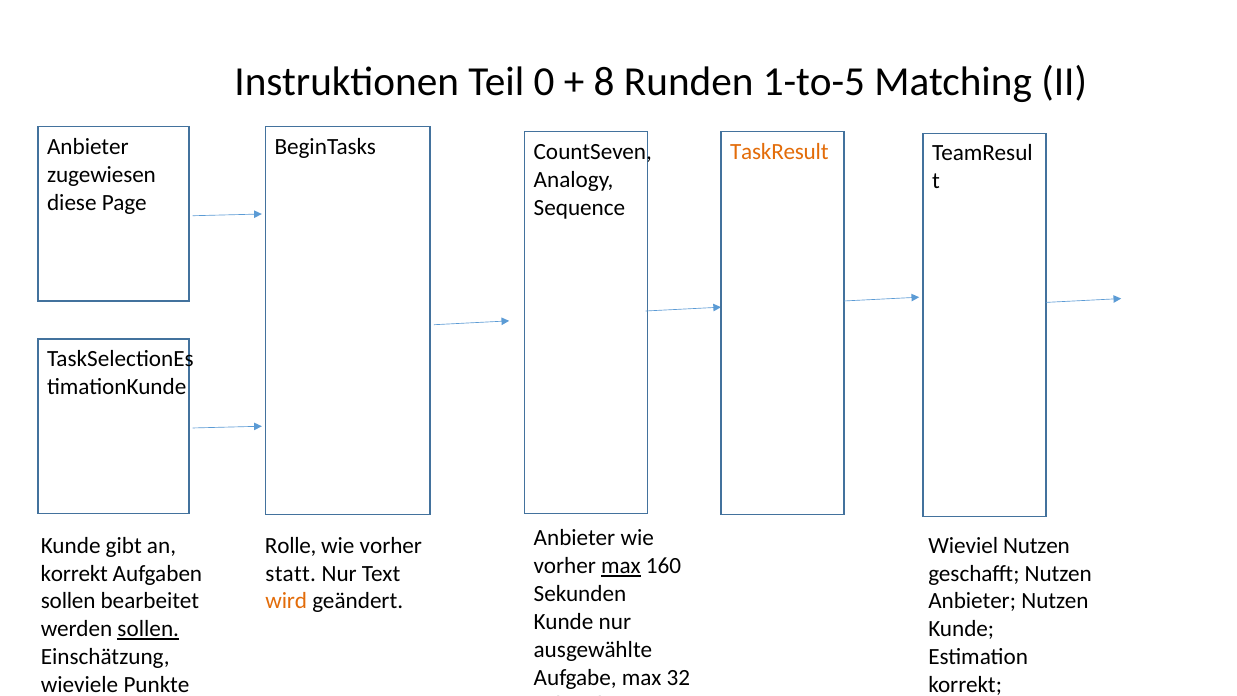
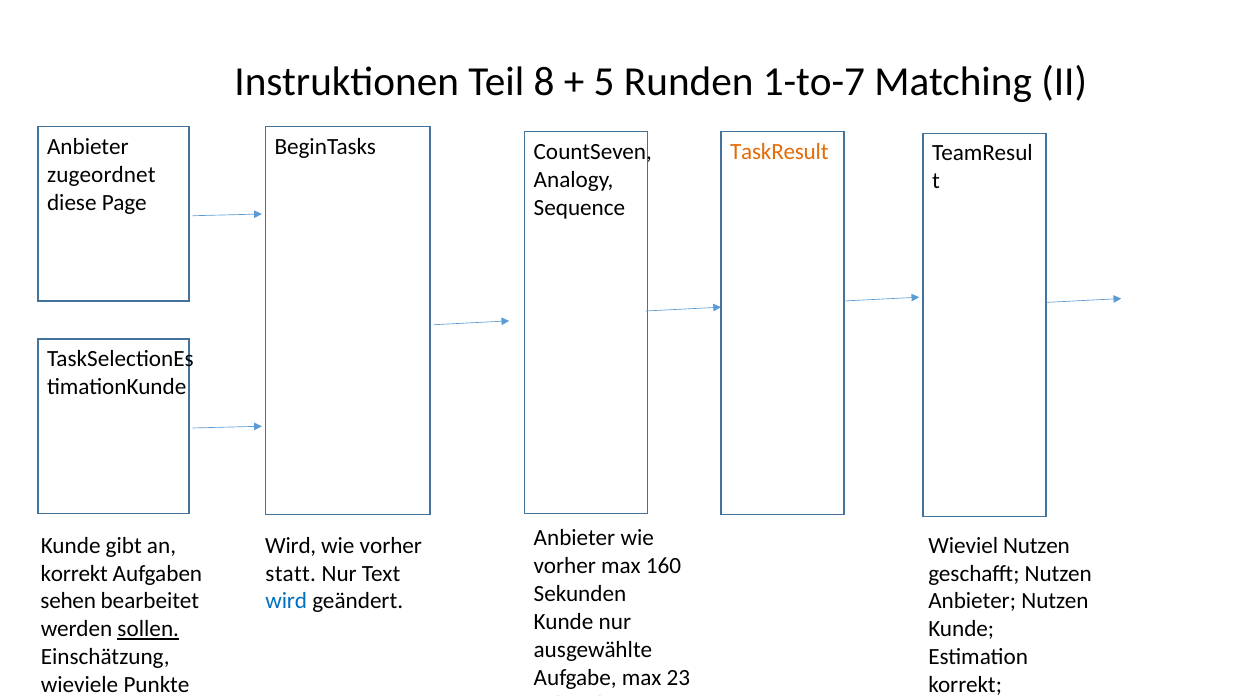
0: 0 -> 8
8: 8 -> 5
1-to-5: 1-to-5 -> 1-to-7
zugewiesen: zugewiesen -> zugeordnet
Rolle at (291, 545): Rolle -> Wird
max at (621, 566) underline: present -> none
sollen at (68, 601): sollen -> sehen
wird at (286, 601) colour: orange -> blue
32: 32 -> 23
